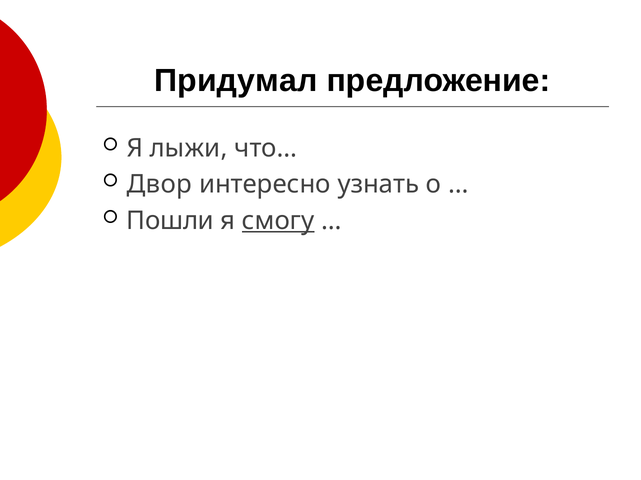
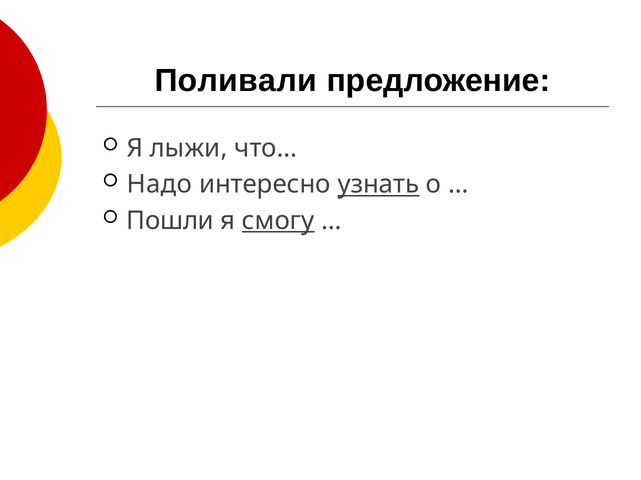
Придумал: Придумал -> Поливали
Двор: Двор -> Надо
узнать underline: none -> present
